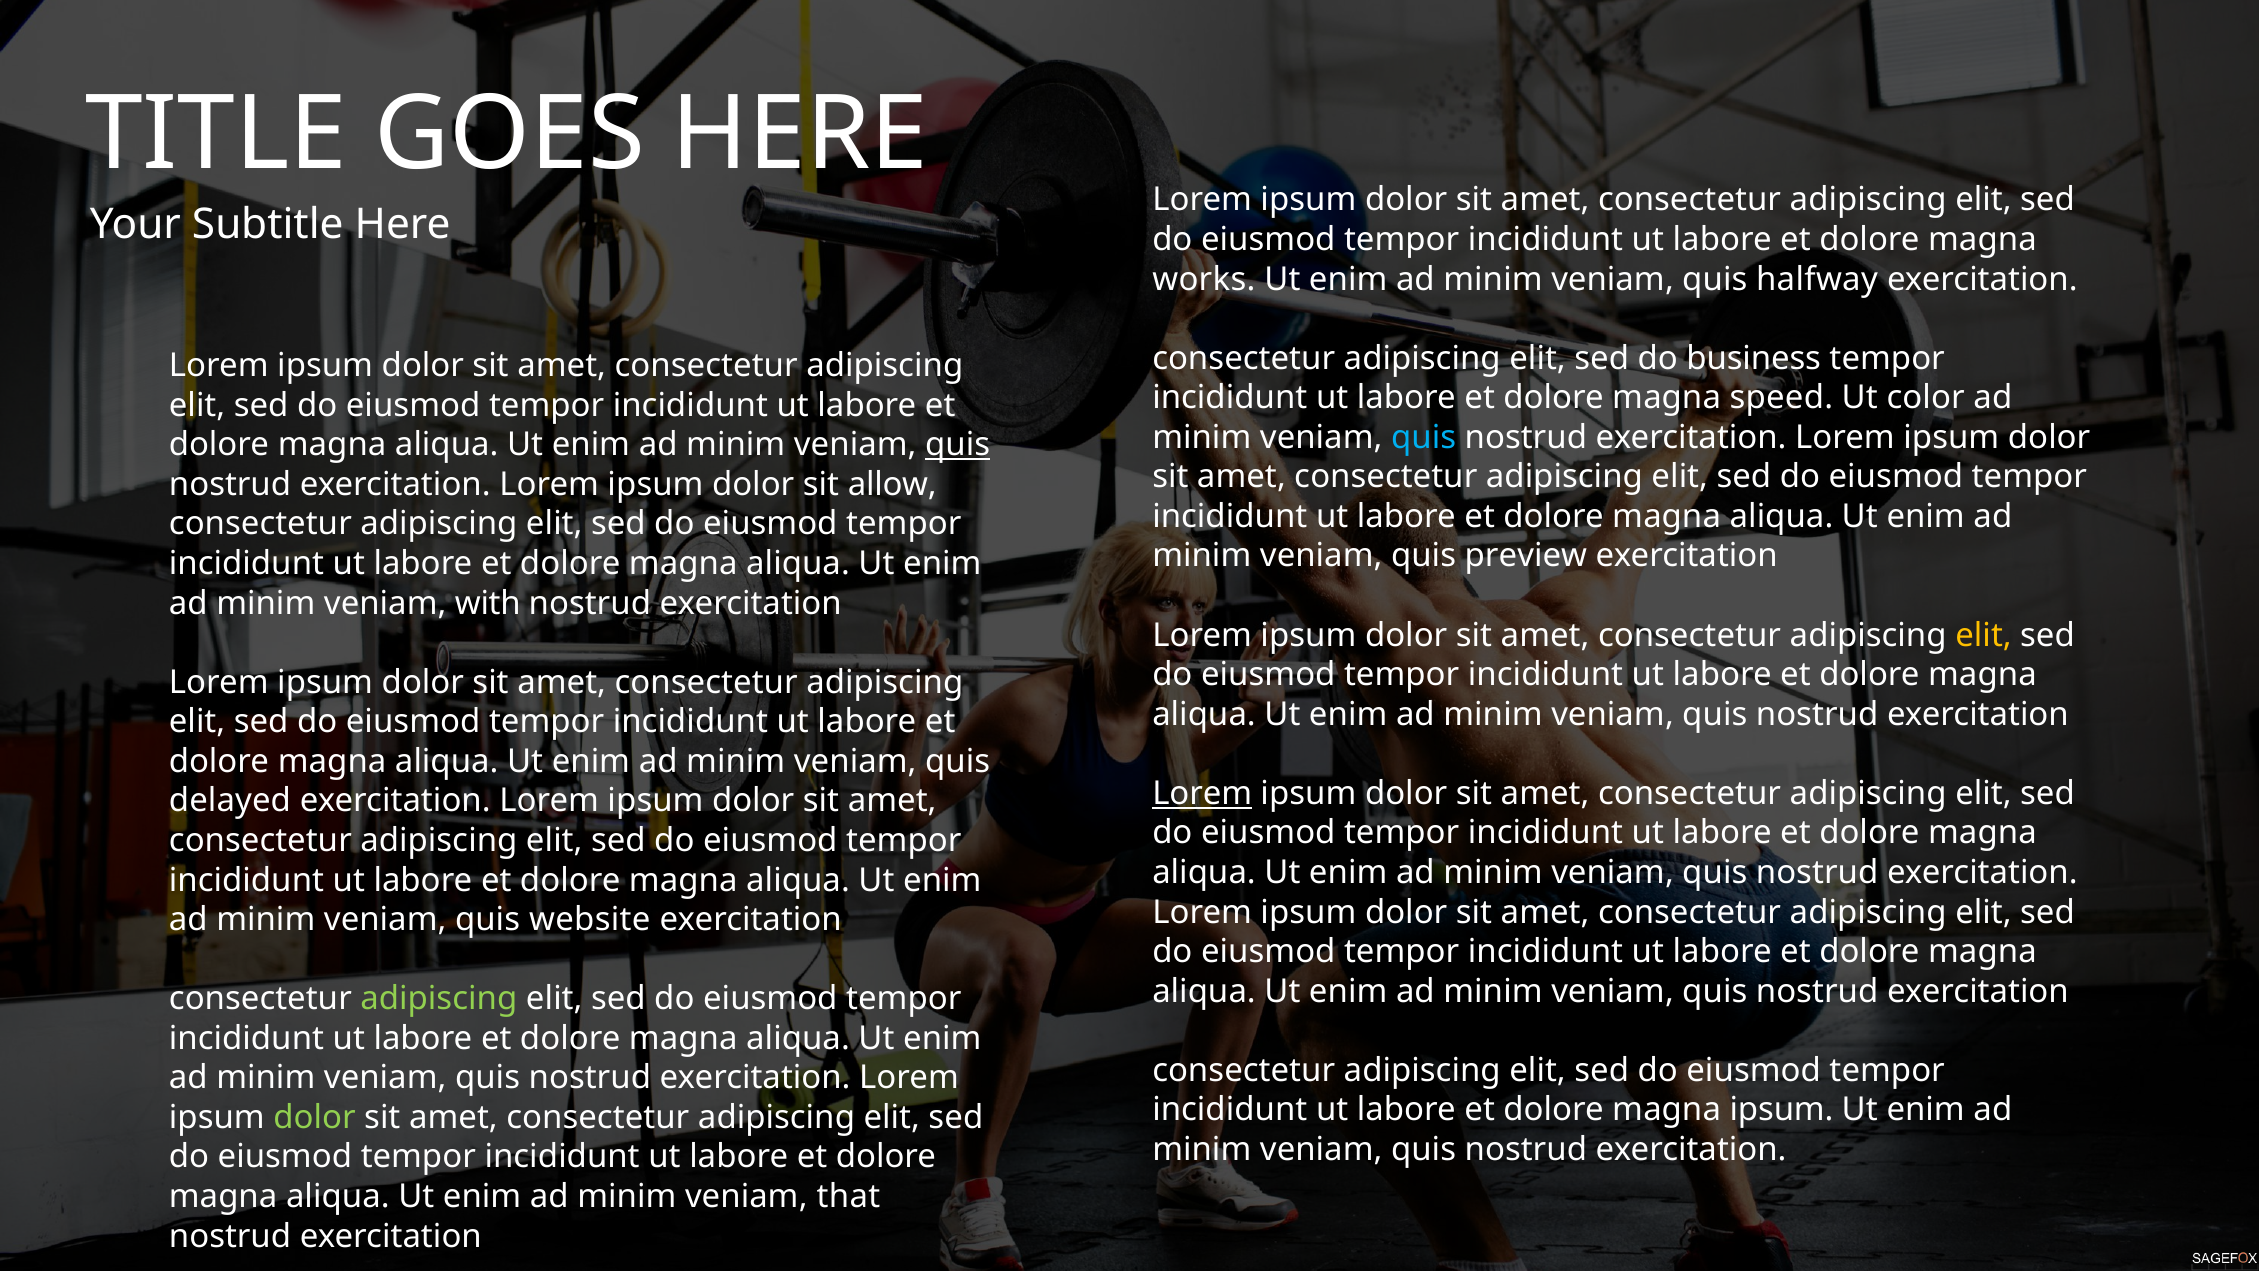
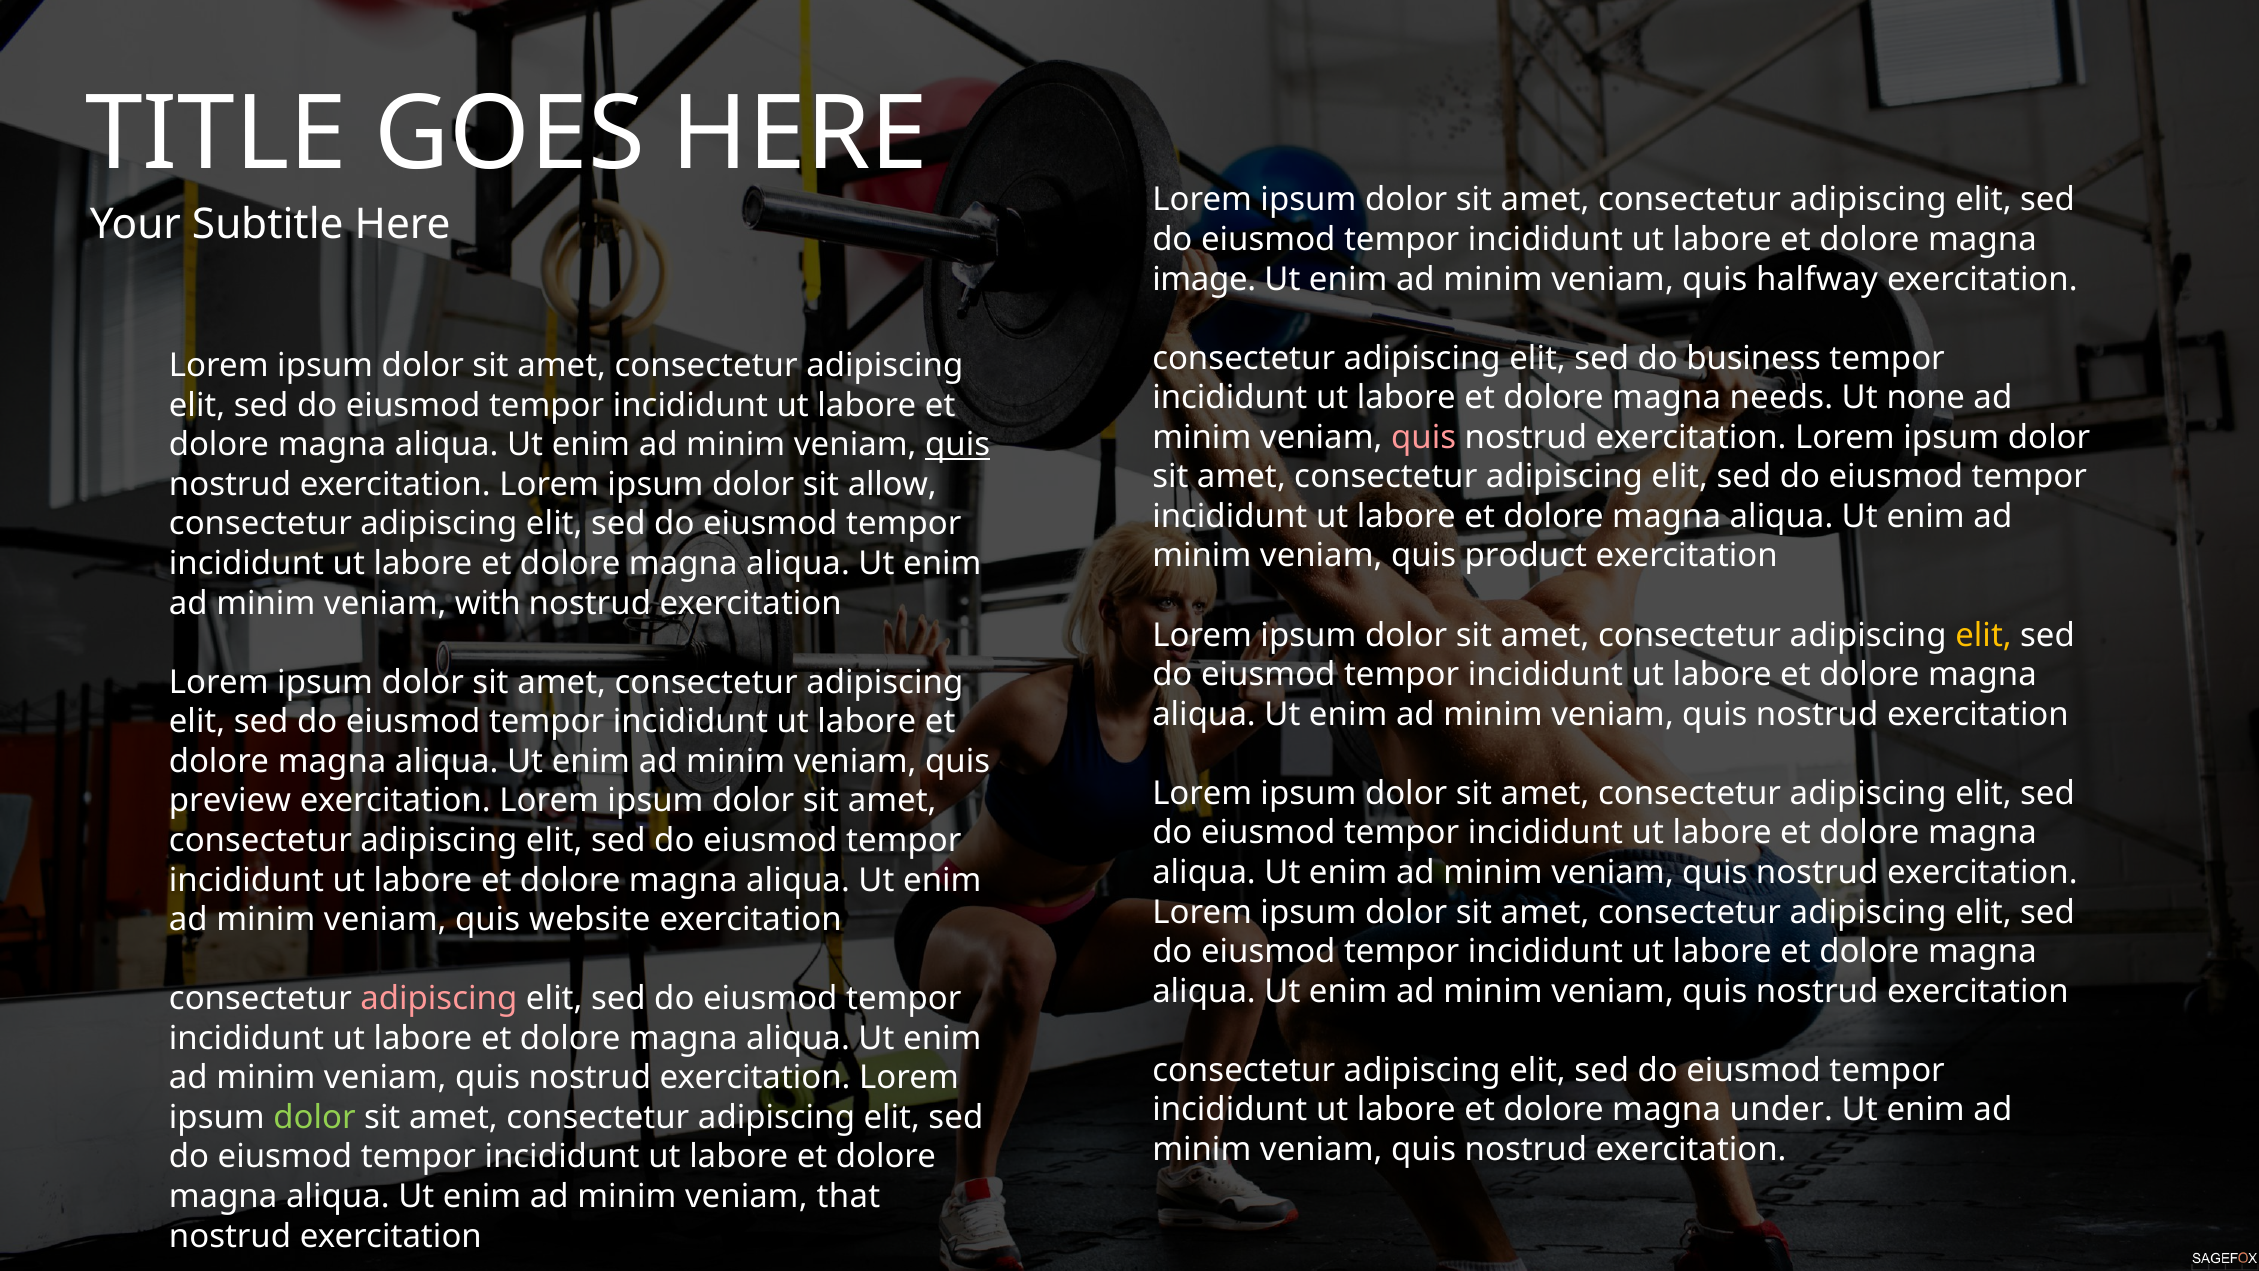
works: works -> image
speed: speed -> needs
color: color -> none
quis at (1424, 437) colour: light blue -> pink
preview: preview -> product
Lorem at (1202, 793) underline: present -> none
delayed: delayed -> preview
adipiscing at (439, 999) colour: light green -> pink
magna ipsum: ipsum -> under
